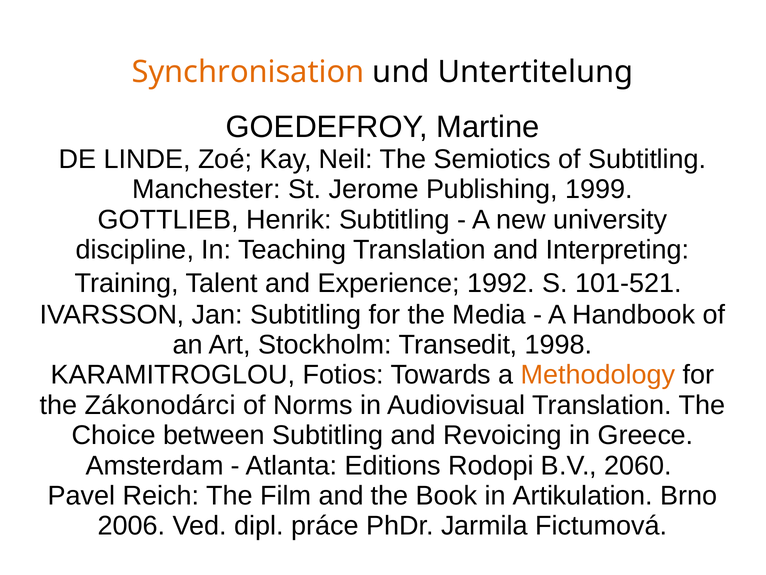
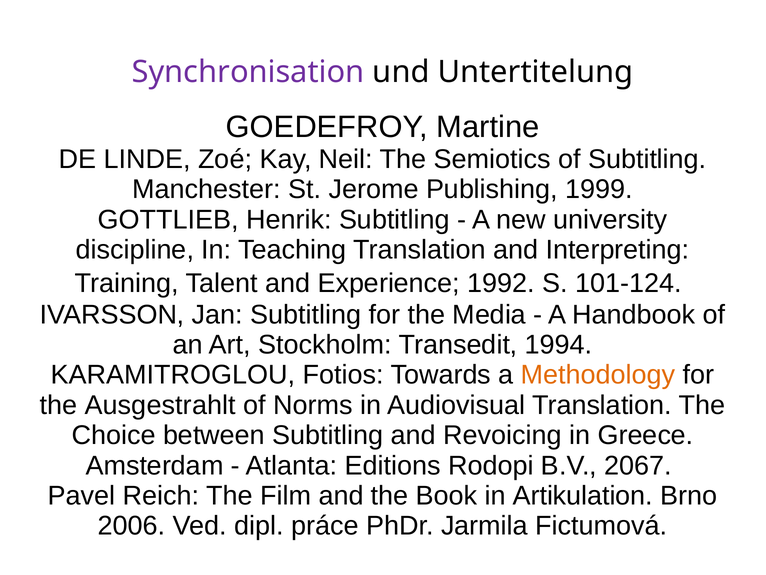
Synchronisation colour: orange -> purple
101-521: 101-521 -> 101-124
1998: 1998 -> 1994
Zákonodárci: Zákonodárci -> Ausgestrahlt
2060: 2060 -> 2067
